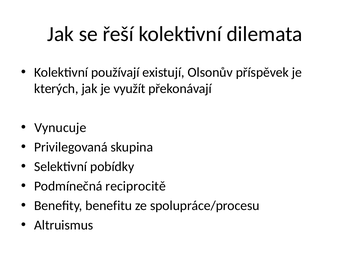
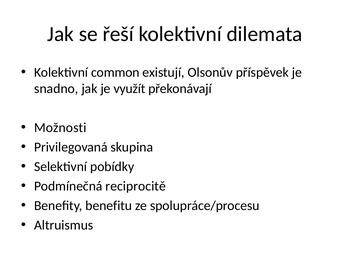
používají: používají -> common
kterých: kterých -> snadno
Vynucuje: Vynucuje -> Možnosti
